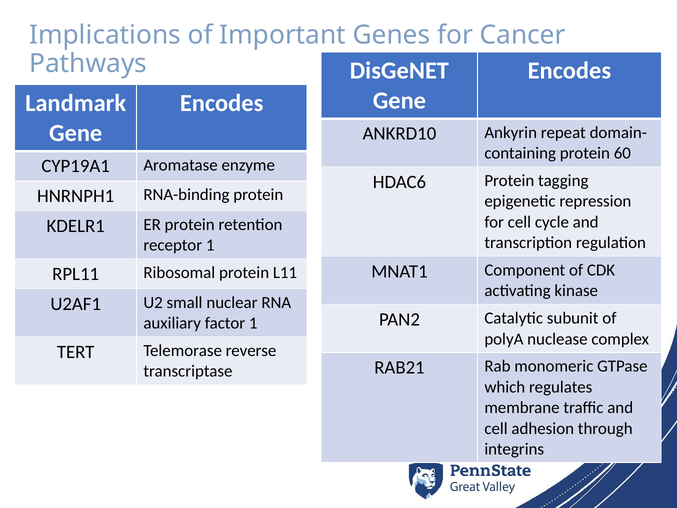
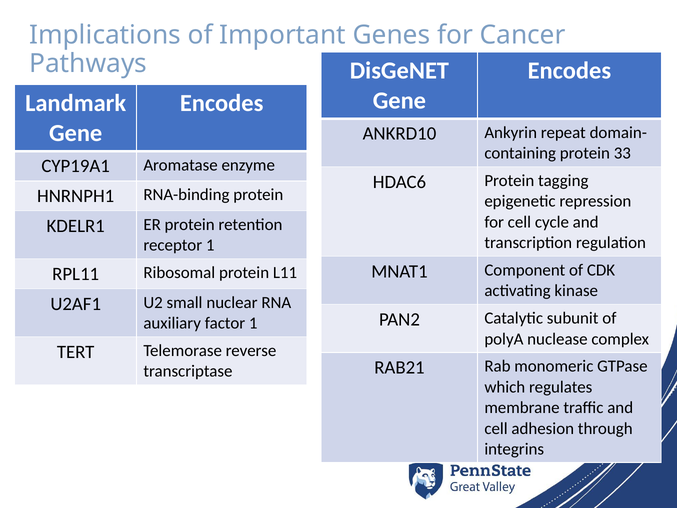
60: 60 -> 33
